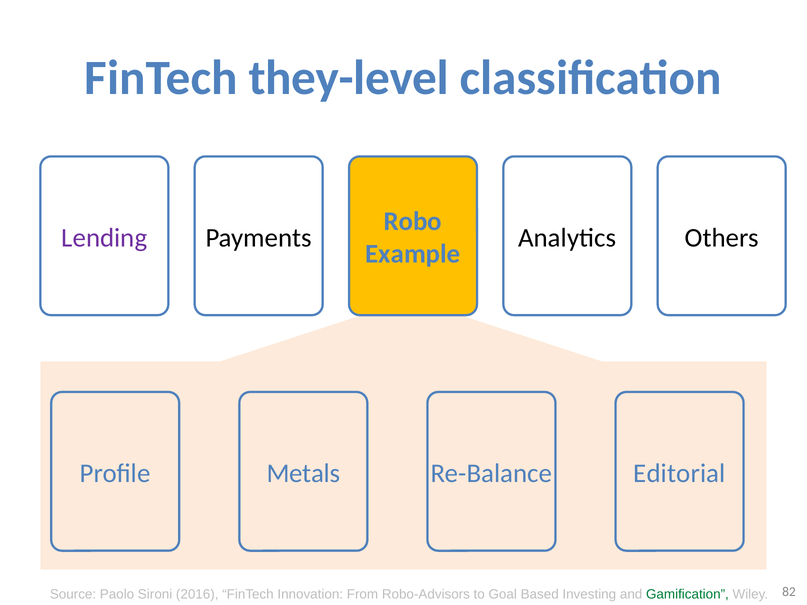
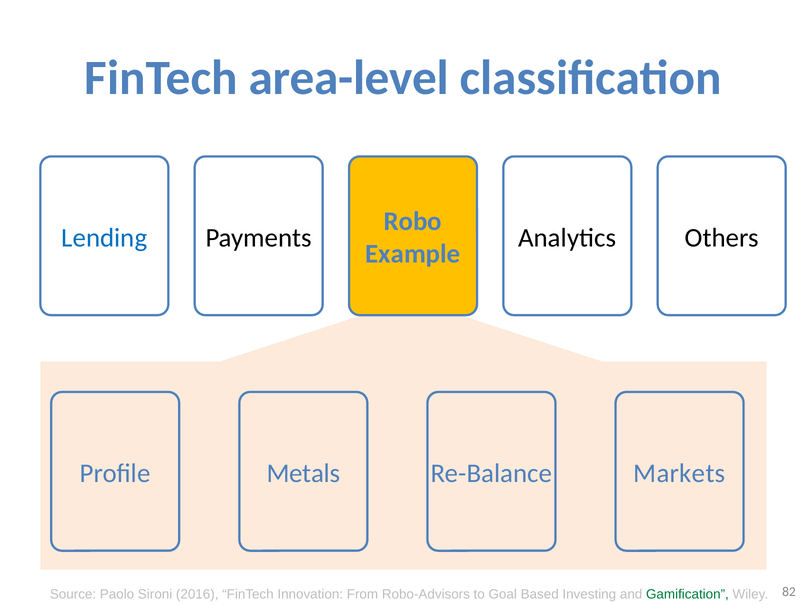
they-level: they-level -> area-level
Lending colour: purple -> blue
Editorial: Editorial -> Markets
